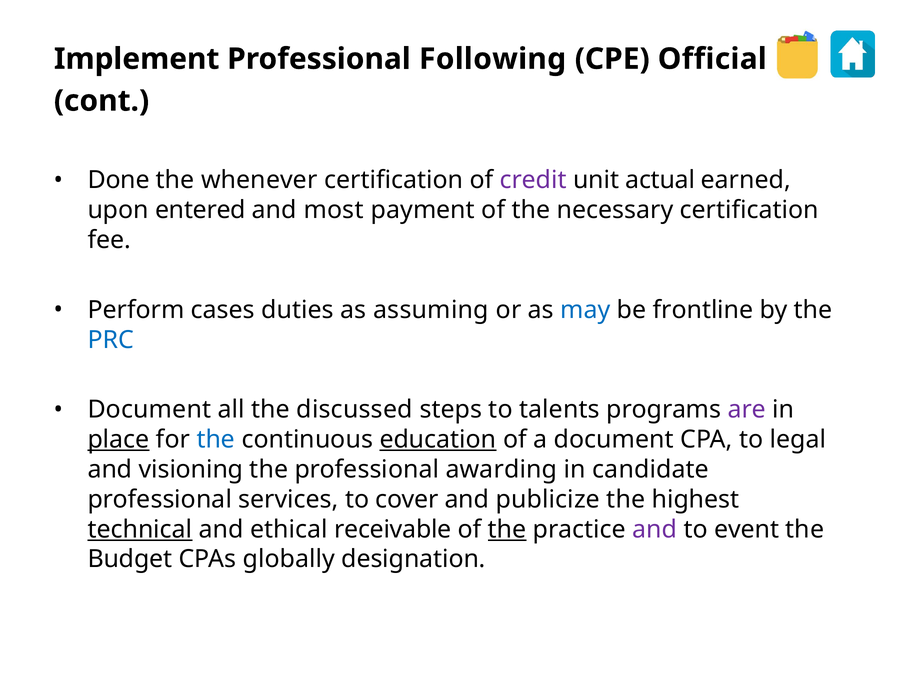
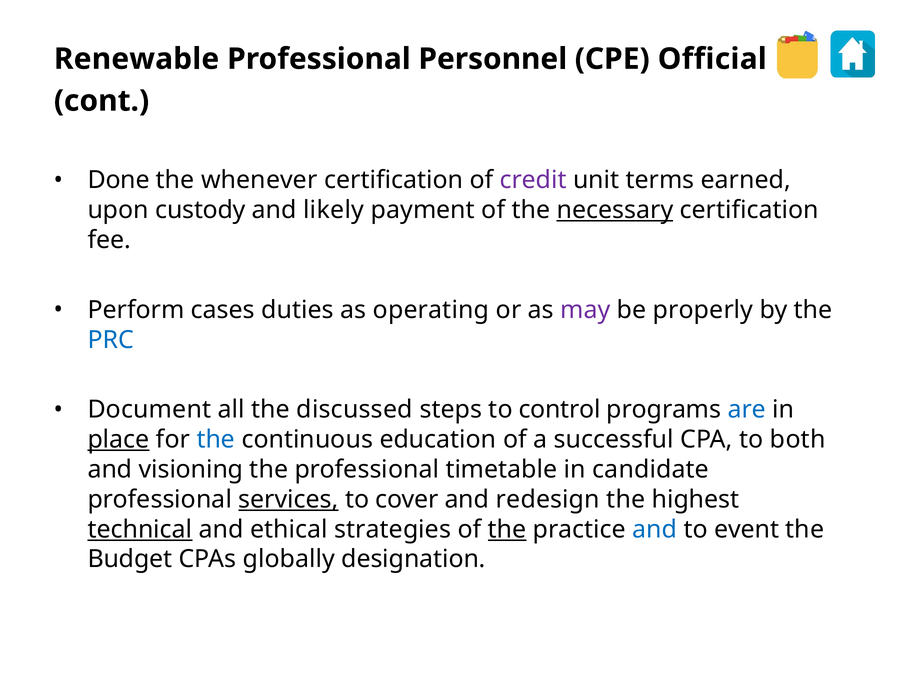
Implement: Implement -> Renewable
Following: Following -> Personnel
actual: actual -> terms
entered: entered -> custody
most: most -> likely
necessary underline: none -> present
assuming: assuming -> operating
may colour: blue -> purple
frontline: frontline -> properly
talents: talents -> control
are colour: purple -> blue
education underline: present -> none
a document: document -> successful
legal: legal -> both
awarding: awarding -> timetable
services underline: none -> present
publicize: publicize -> redesign
receivable: receivable -> strategies
and at (655, 530) colour: purple -> blue
